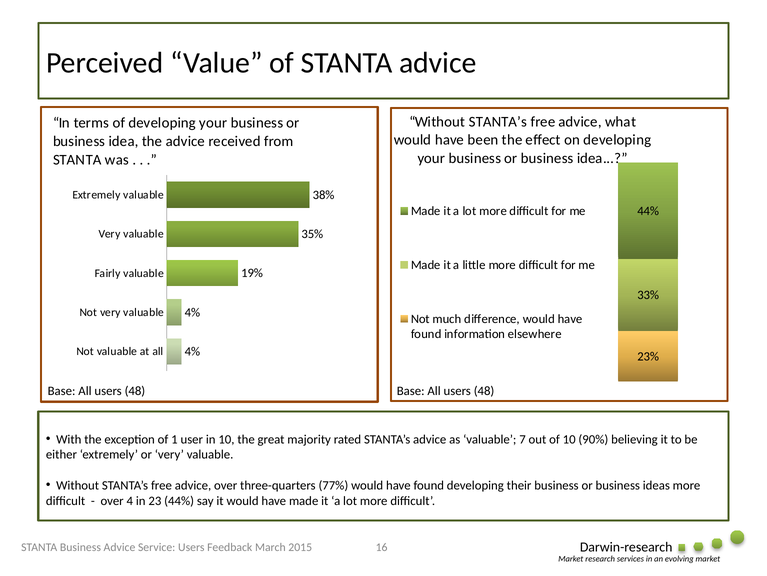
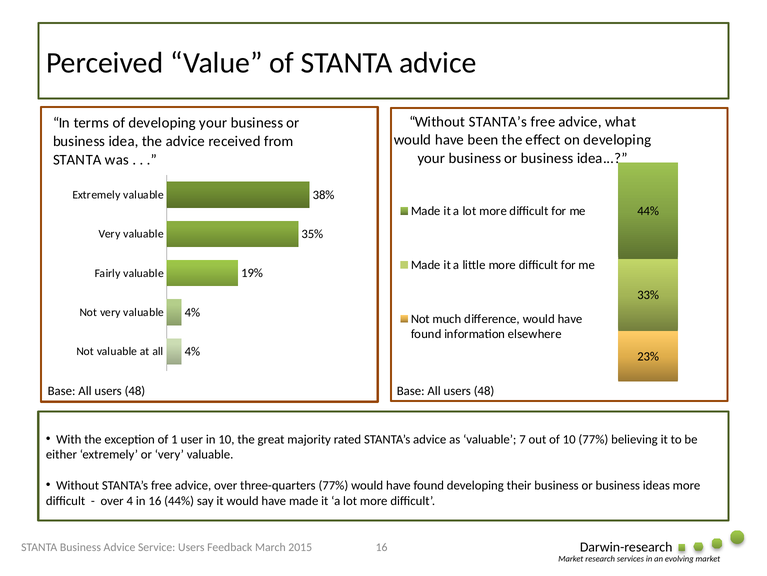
10 90%: 90% -> 77%
in 23: 23 -> 16
